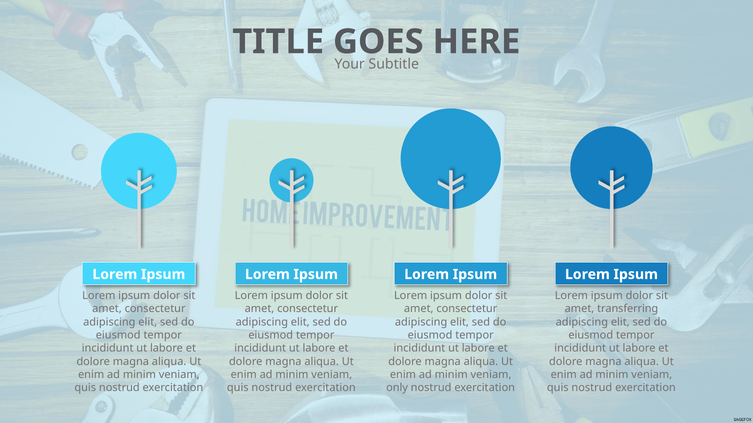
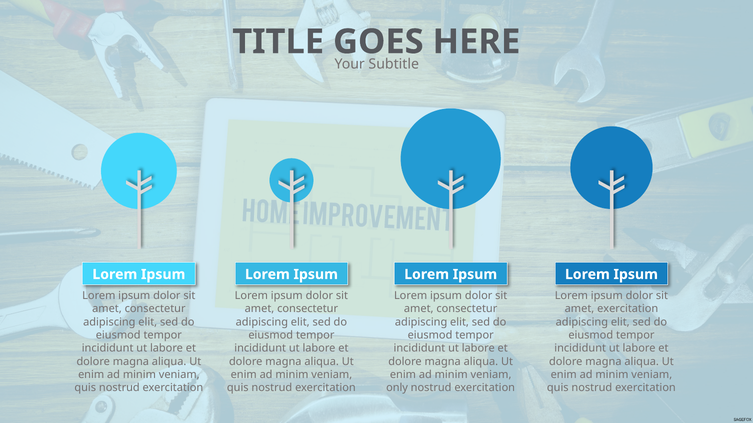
amet transferring: transferring -> exercitation
